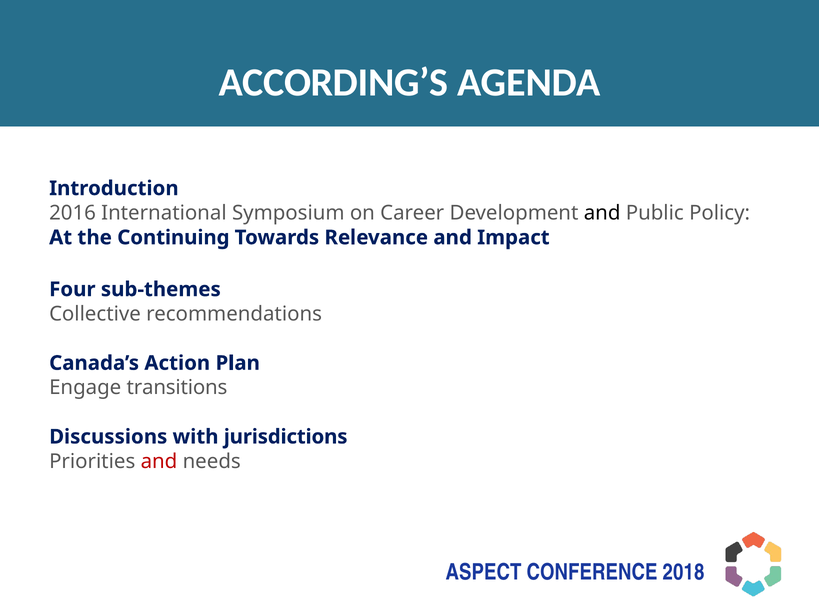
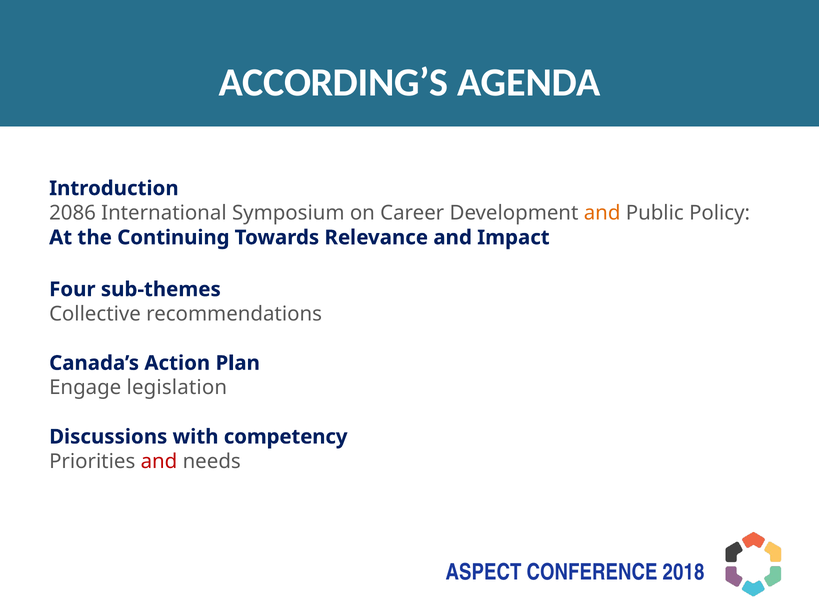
2016: 2016 -> 2086
and at (602, 213) colour: black -> orange
transitions: transitions -> legislation
jurisdictions: jurisdictions -> competency
